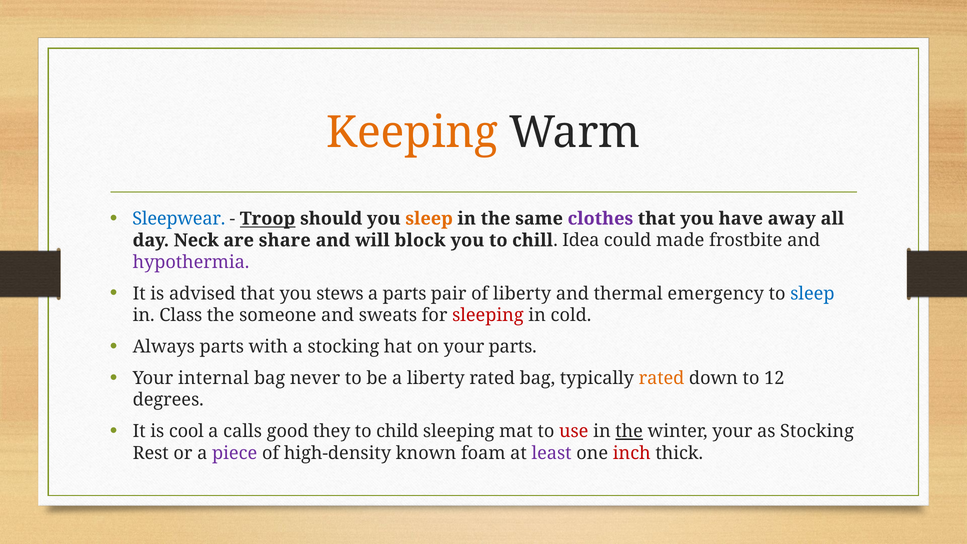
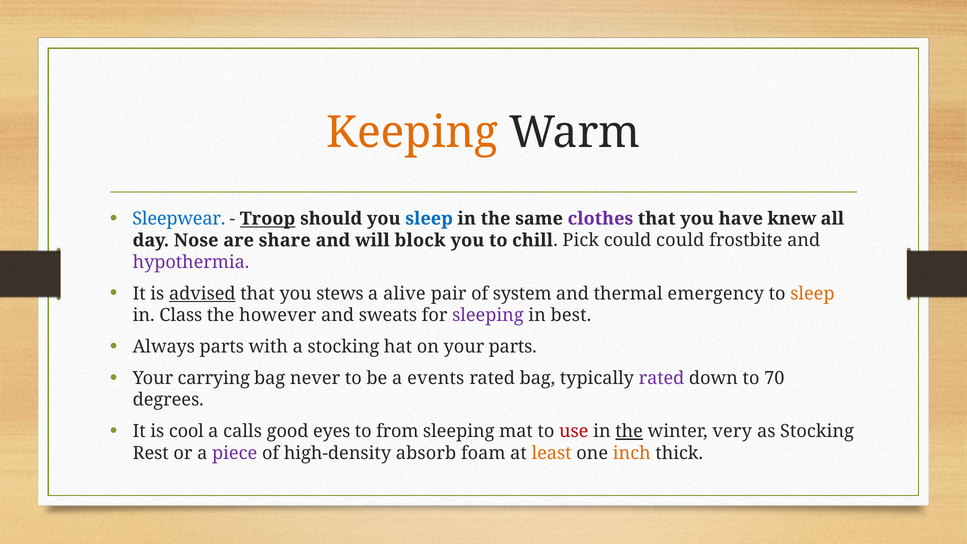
sleep at (429, 219) colour: orange -> blue
away: away -> knew
Neck: Neck -> Nose
Idea: Idea -> Pick
could made: made -> could
advised underline: none -> present
a parts: parts -> alive
of liberty: liberty -> system
sleep at (812, 294) colour: blue -> orange
someone: someone -> however
sleeping at (488, 315) colour: red -> purple
cold: cold -> best
internal: internal -> carrying
a liberty: liberty -> events
rated at (662, 378) colour: orange -> purple
12: 12 -> 70
they: they -> eyes
child: child -> from
winter your: your -> very
known: known -> absorb
least colour: purple -> orange
inch colour: red -> orange
